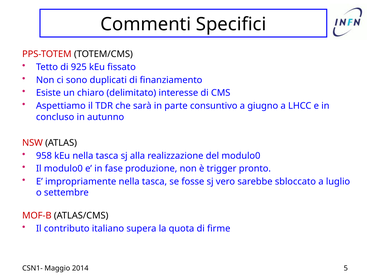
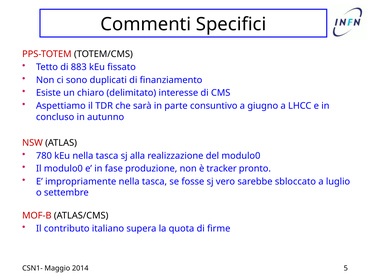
925: 925 -> 883
958: 958 -> 780
trigger: trigger -> tracker
